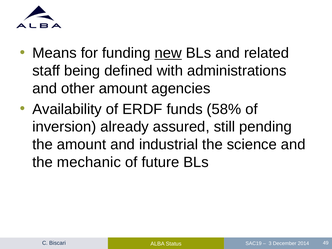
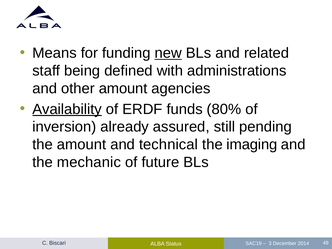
Availability underline: none -> present
58%: 58% -> 80%
industrial: industrial -> technical
science: science -> imaging
